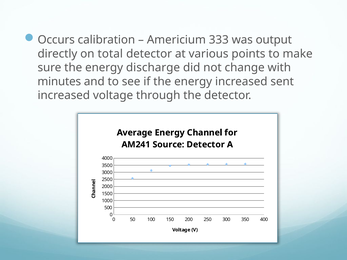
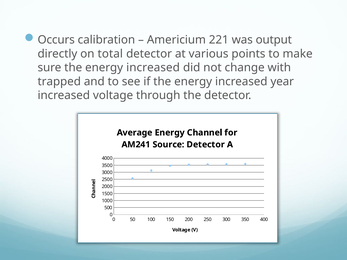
333: 333 -> 221
sure the energy discharge: discharge -> increased
minutes: minutes -> trapped
sent: sent -> year
